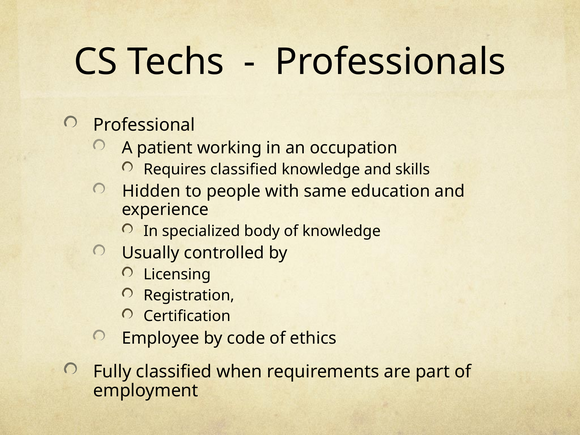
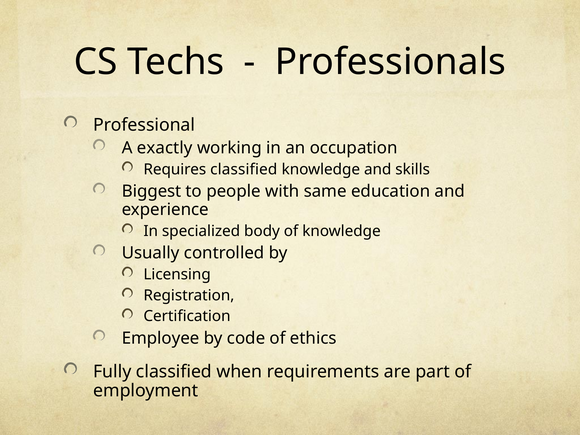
patient: patient -> exactly
Hidden: Hidden -> Biggest
